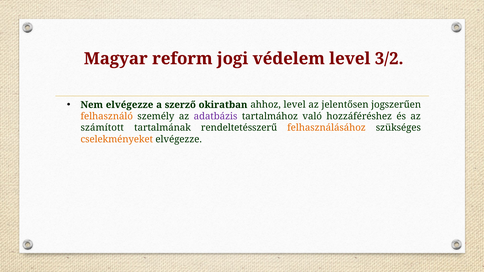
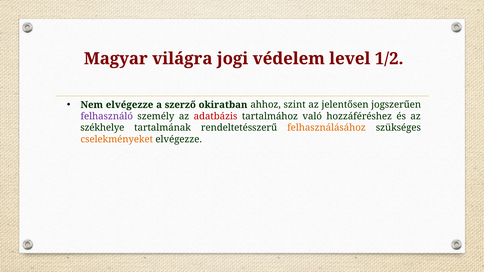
reform: reform -> világra
3/2: 3/2 -> 1/2
ahhoz level: level -> szint
felhasználó colour: orange -> purple
adatbázis colour: purple -> red
számított: számított -> székhelye
